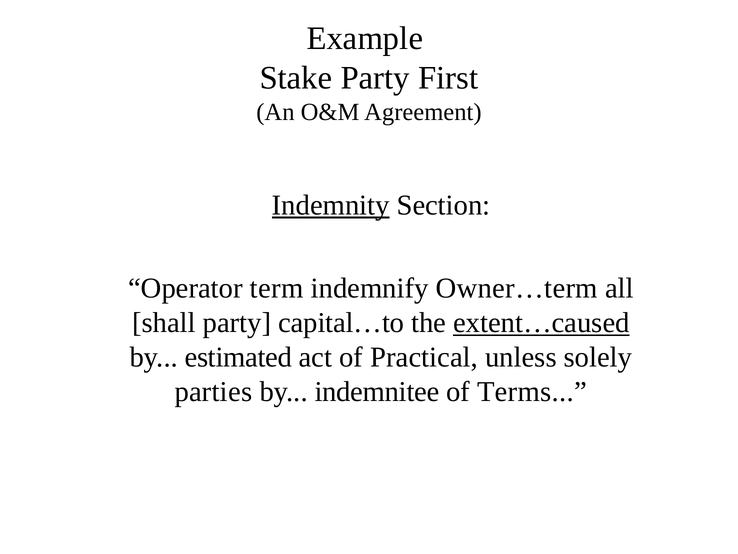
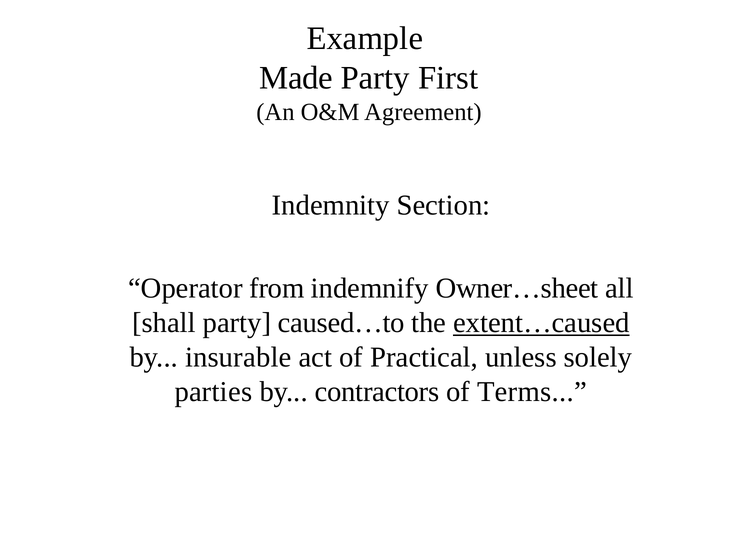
Stake: Stake -> Made
Indemnity underline: present -> none
term: term -> from
Owner…term: Owner…term -> Owner…sheet
capital…to: capital…to -> caused…to
estimated: estimated -> insurable
indemnitee: indemnitee -> contractors
